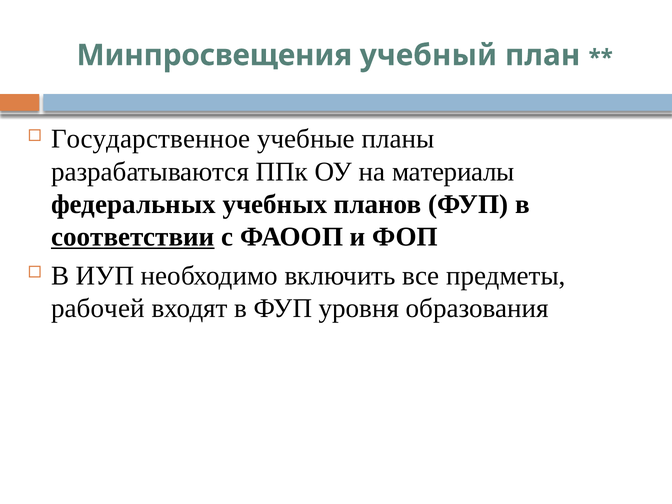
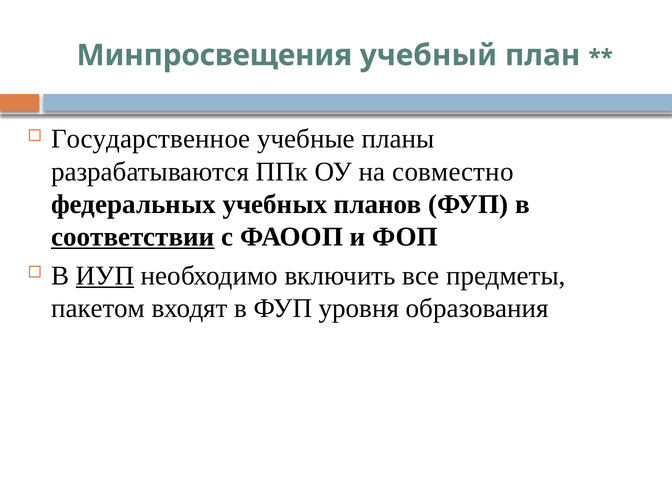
материалы: материалы -> совместно
ИУП underline: none -> present
рабочей: рабочей -> пакетом
